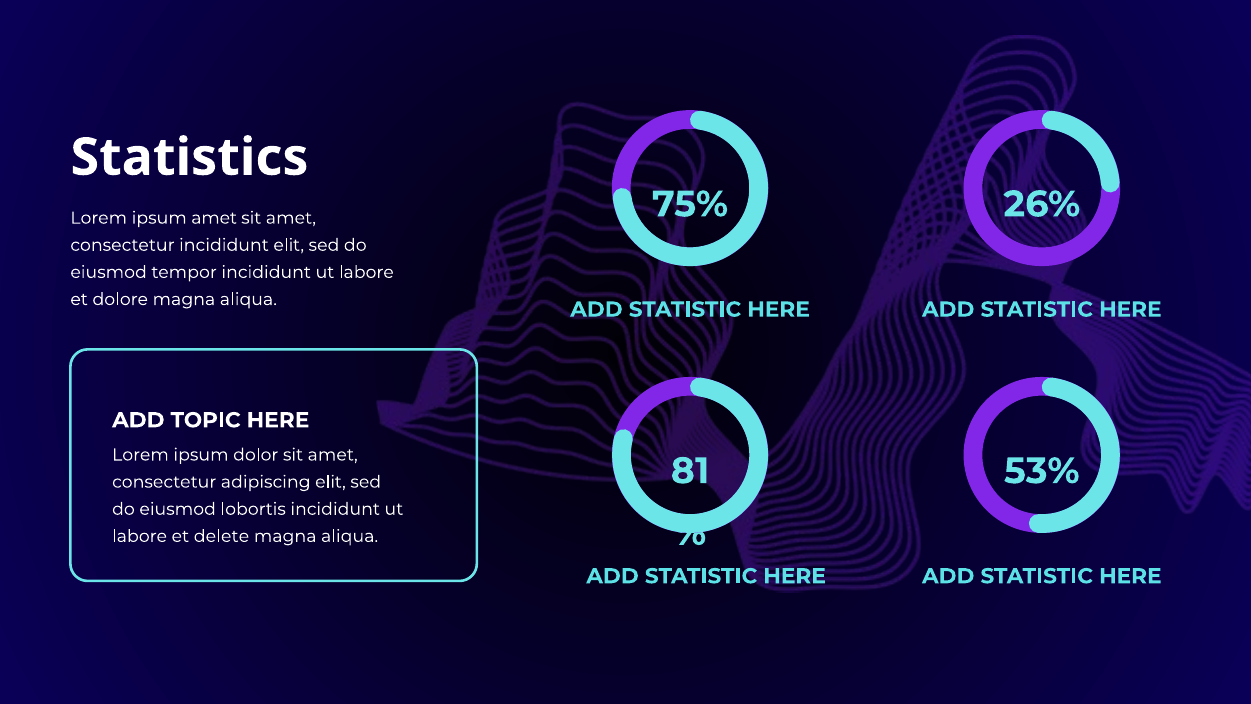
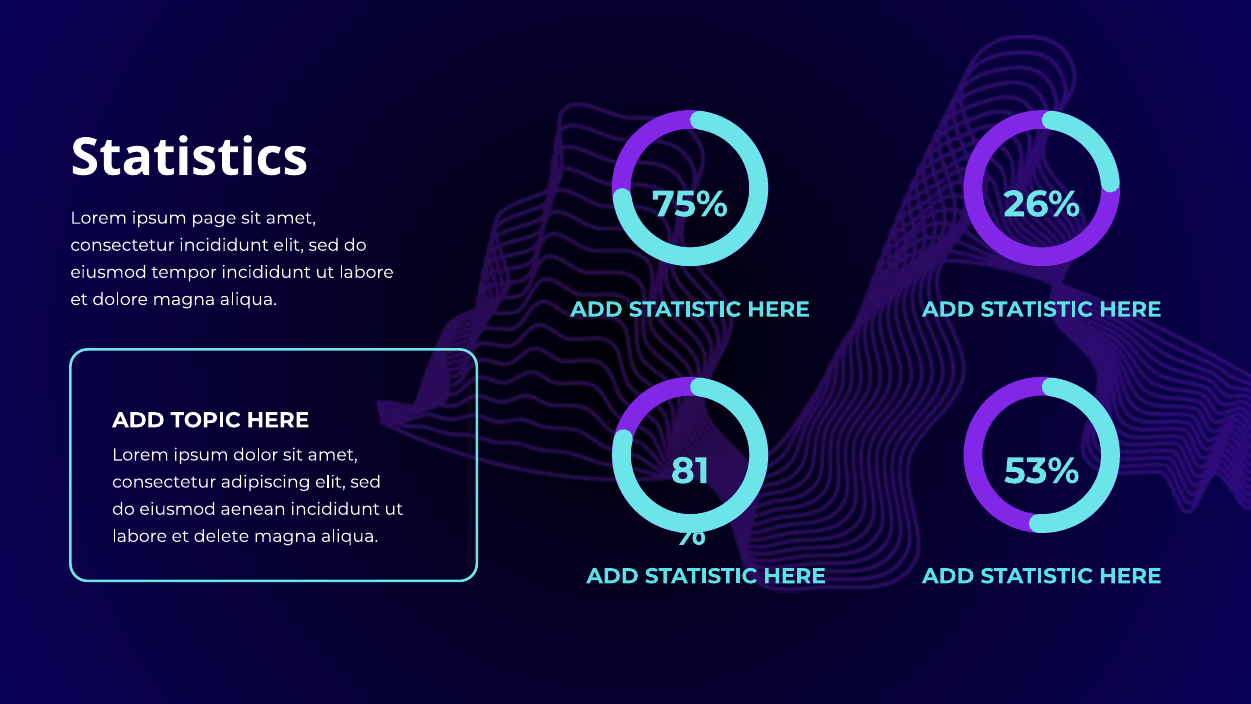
ipsum amet: amet -> page
lobortis: lobortis -> aenean
